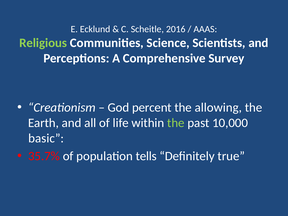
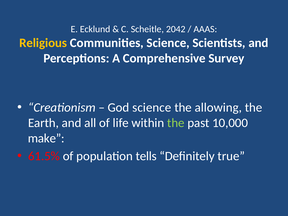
2016: 2016 -> 2042
Religious colour: light green -> yellow
God percent: percent -> science
basic: basic -> make
35.7%: 35.7% -> 61.5%
